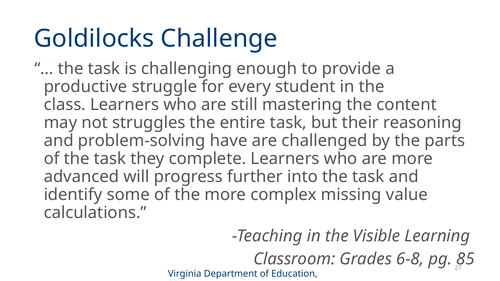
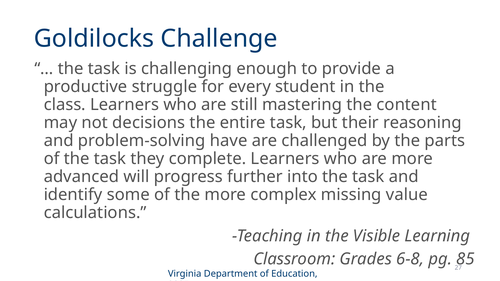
struggles: struggles -> decisions
